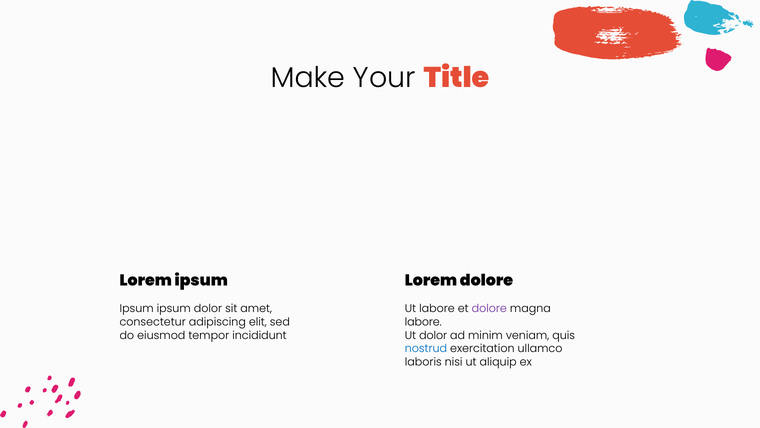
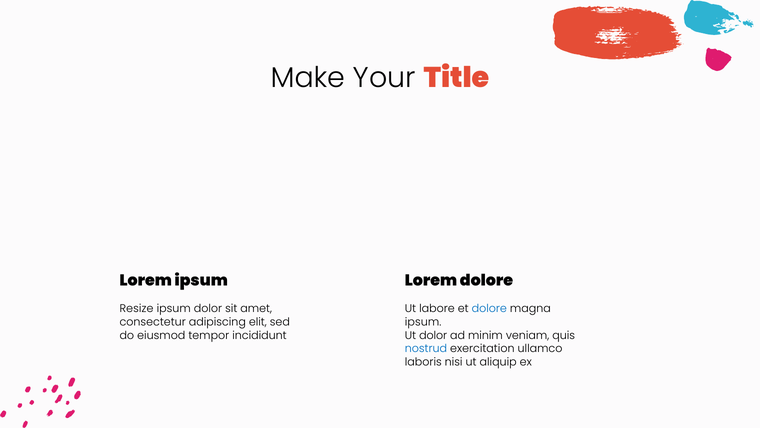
Ipsum at (137, 308): Ipsum -> Resize
dolore at (489, 308) colour: purple -> blue
labore at (423, 322): labore -> ipsum
